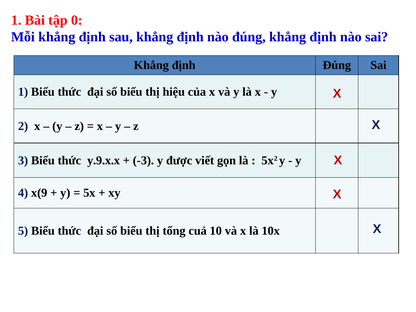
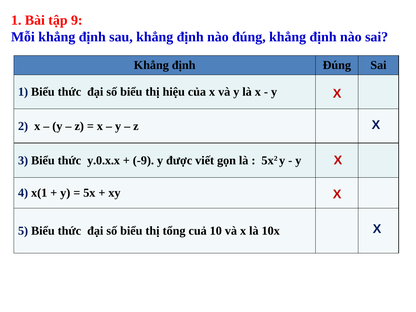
0: 0 -> 9
y.9.x.x: y.9.x.x -> y.0.x.x
-3: -3 -> -9
x(9: x(9 -> x(1
